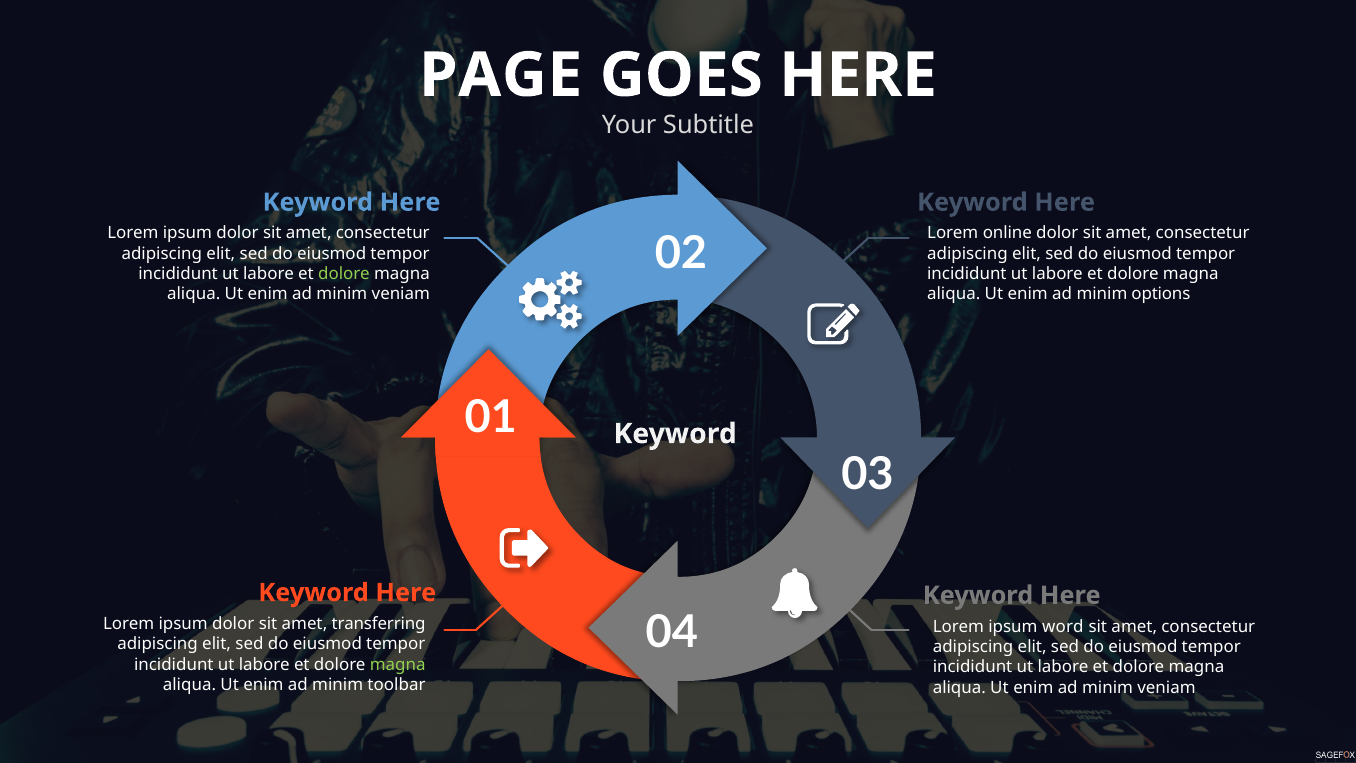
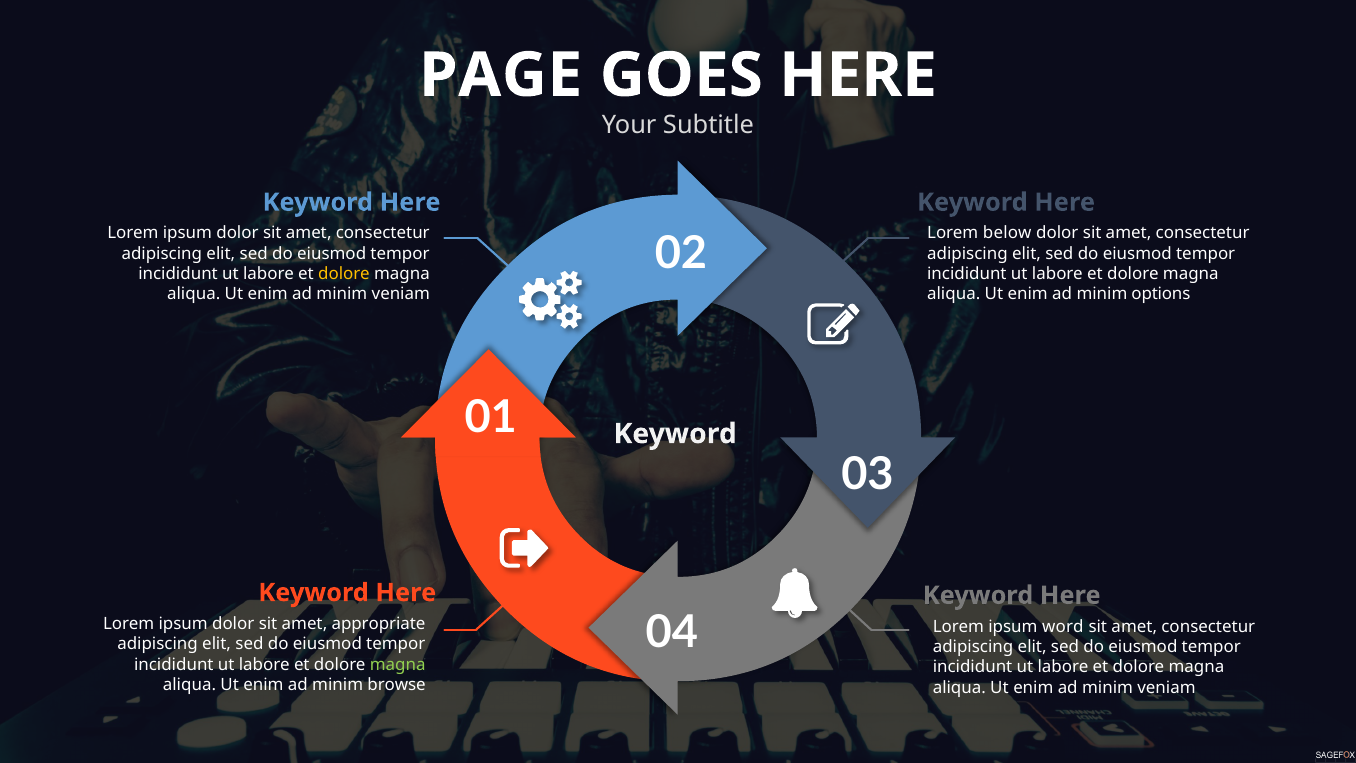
online: online -> below
dolore at (344, 274) colour: light green -> yellow
transferring: transferring -> appropriate
toolbar: toolbar -> browse
